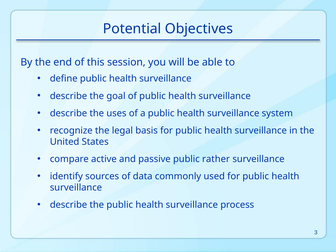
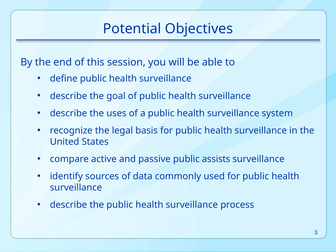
rather: rather -> assists
